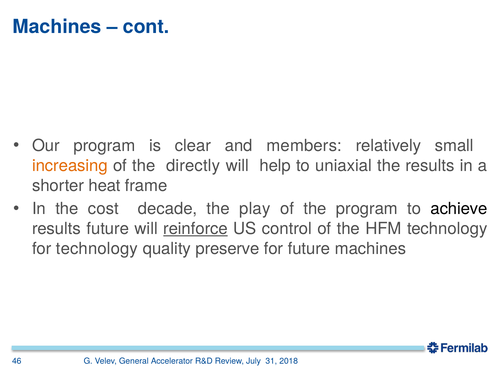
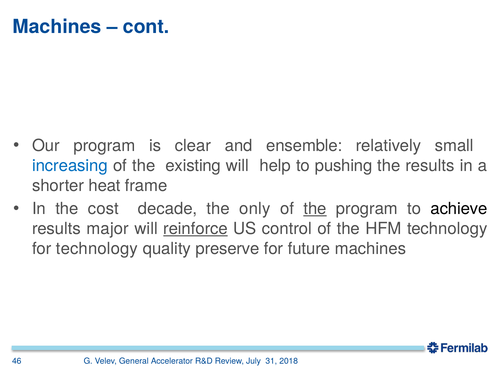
members: members -> ensemble
increasing colour: orange -> blue
directly: directly -> existing
uniaxial: uniaxial -> pushing
play: play -> only
the at (315, 209) underline: none -> present
results future: future -> major
